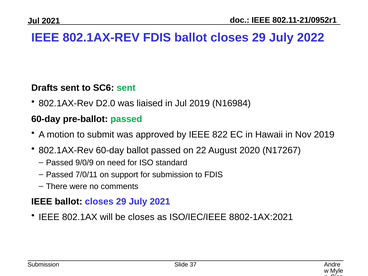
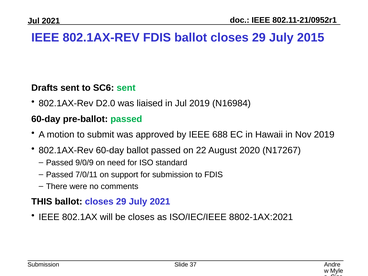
2022: 2022 -> 2015
822: 822 -> 688
IEEE at (42, 202): IEEE -> THIS
